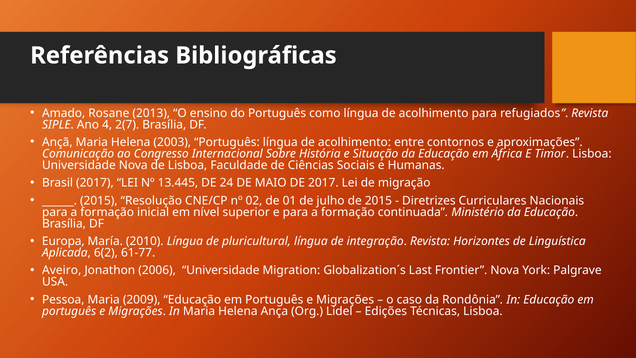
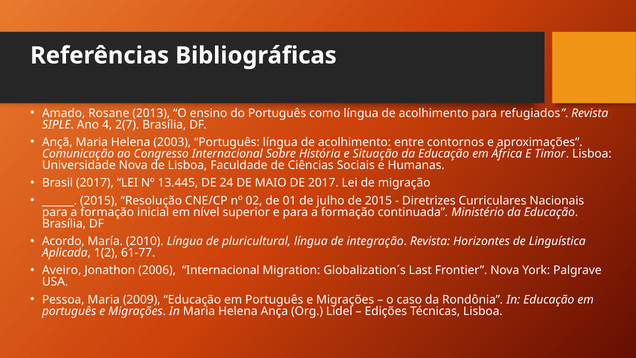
Europa: Europa -> Acordo
6(2: 6(2 -> 1(2
2006 Universidade: Universidade -> Internacional
